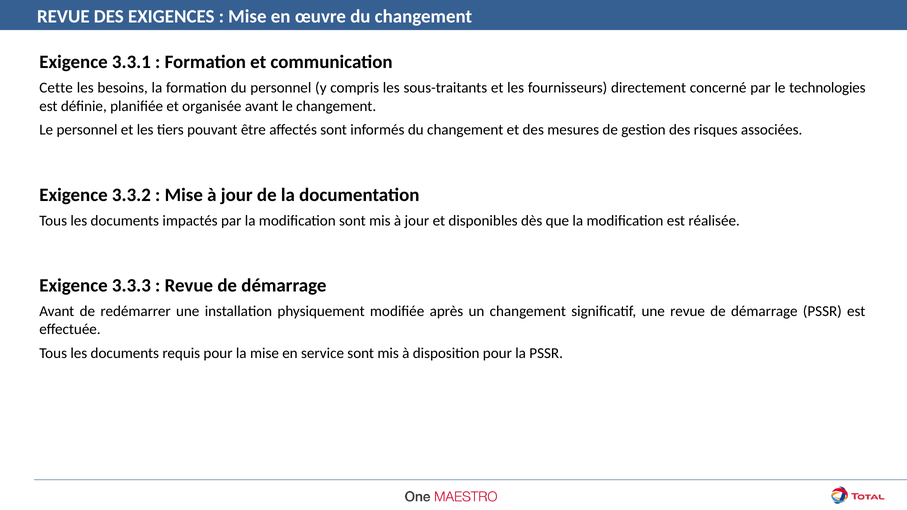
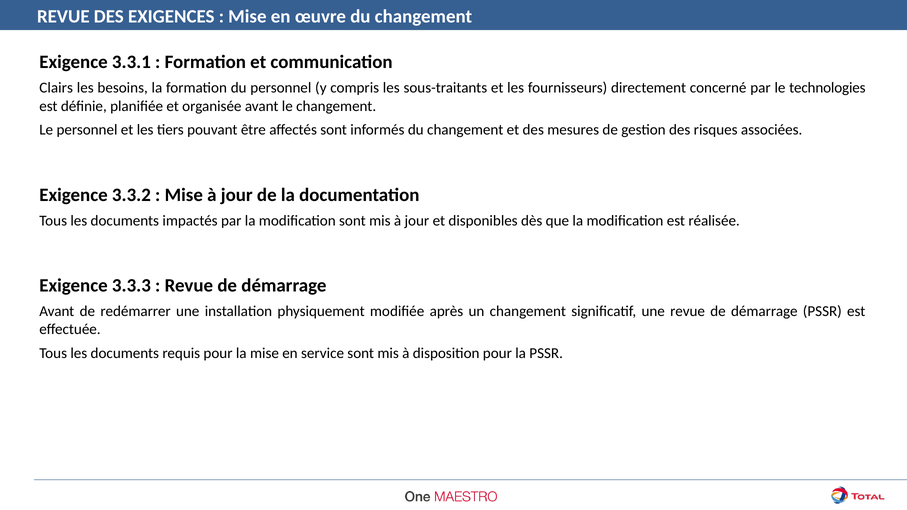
Cette: Cette -> Clairs
